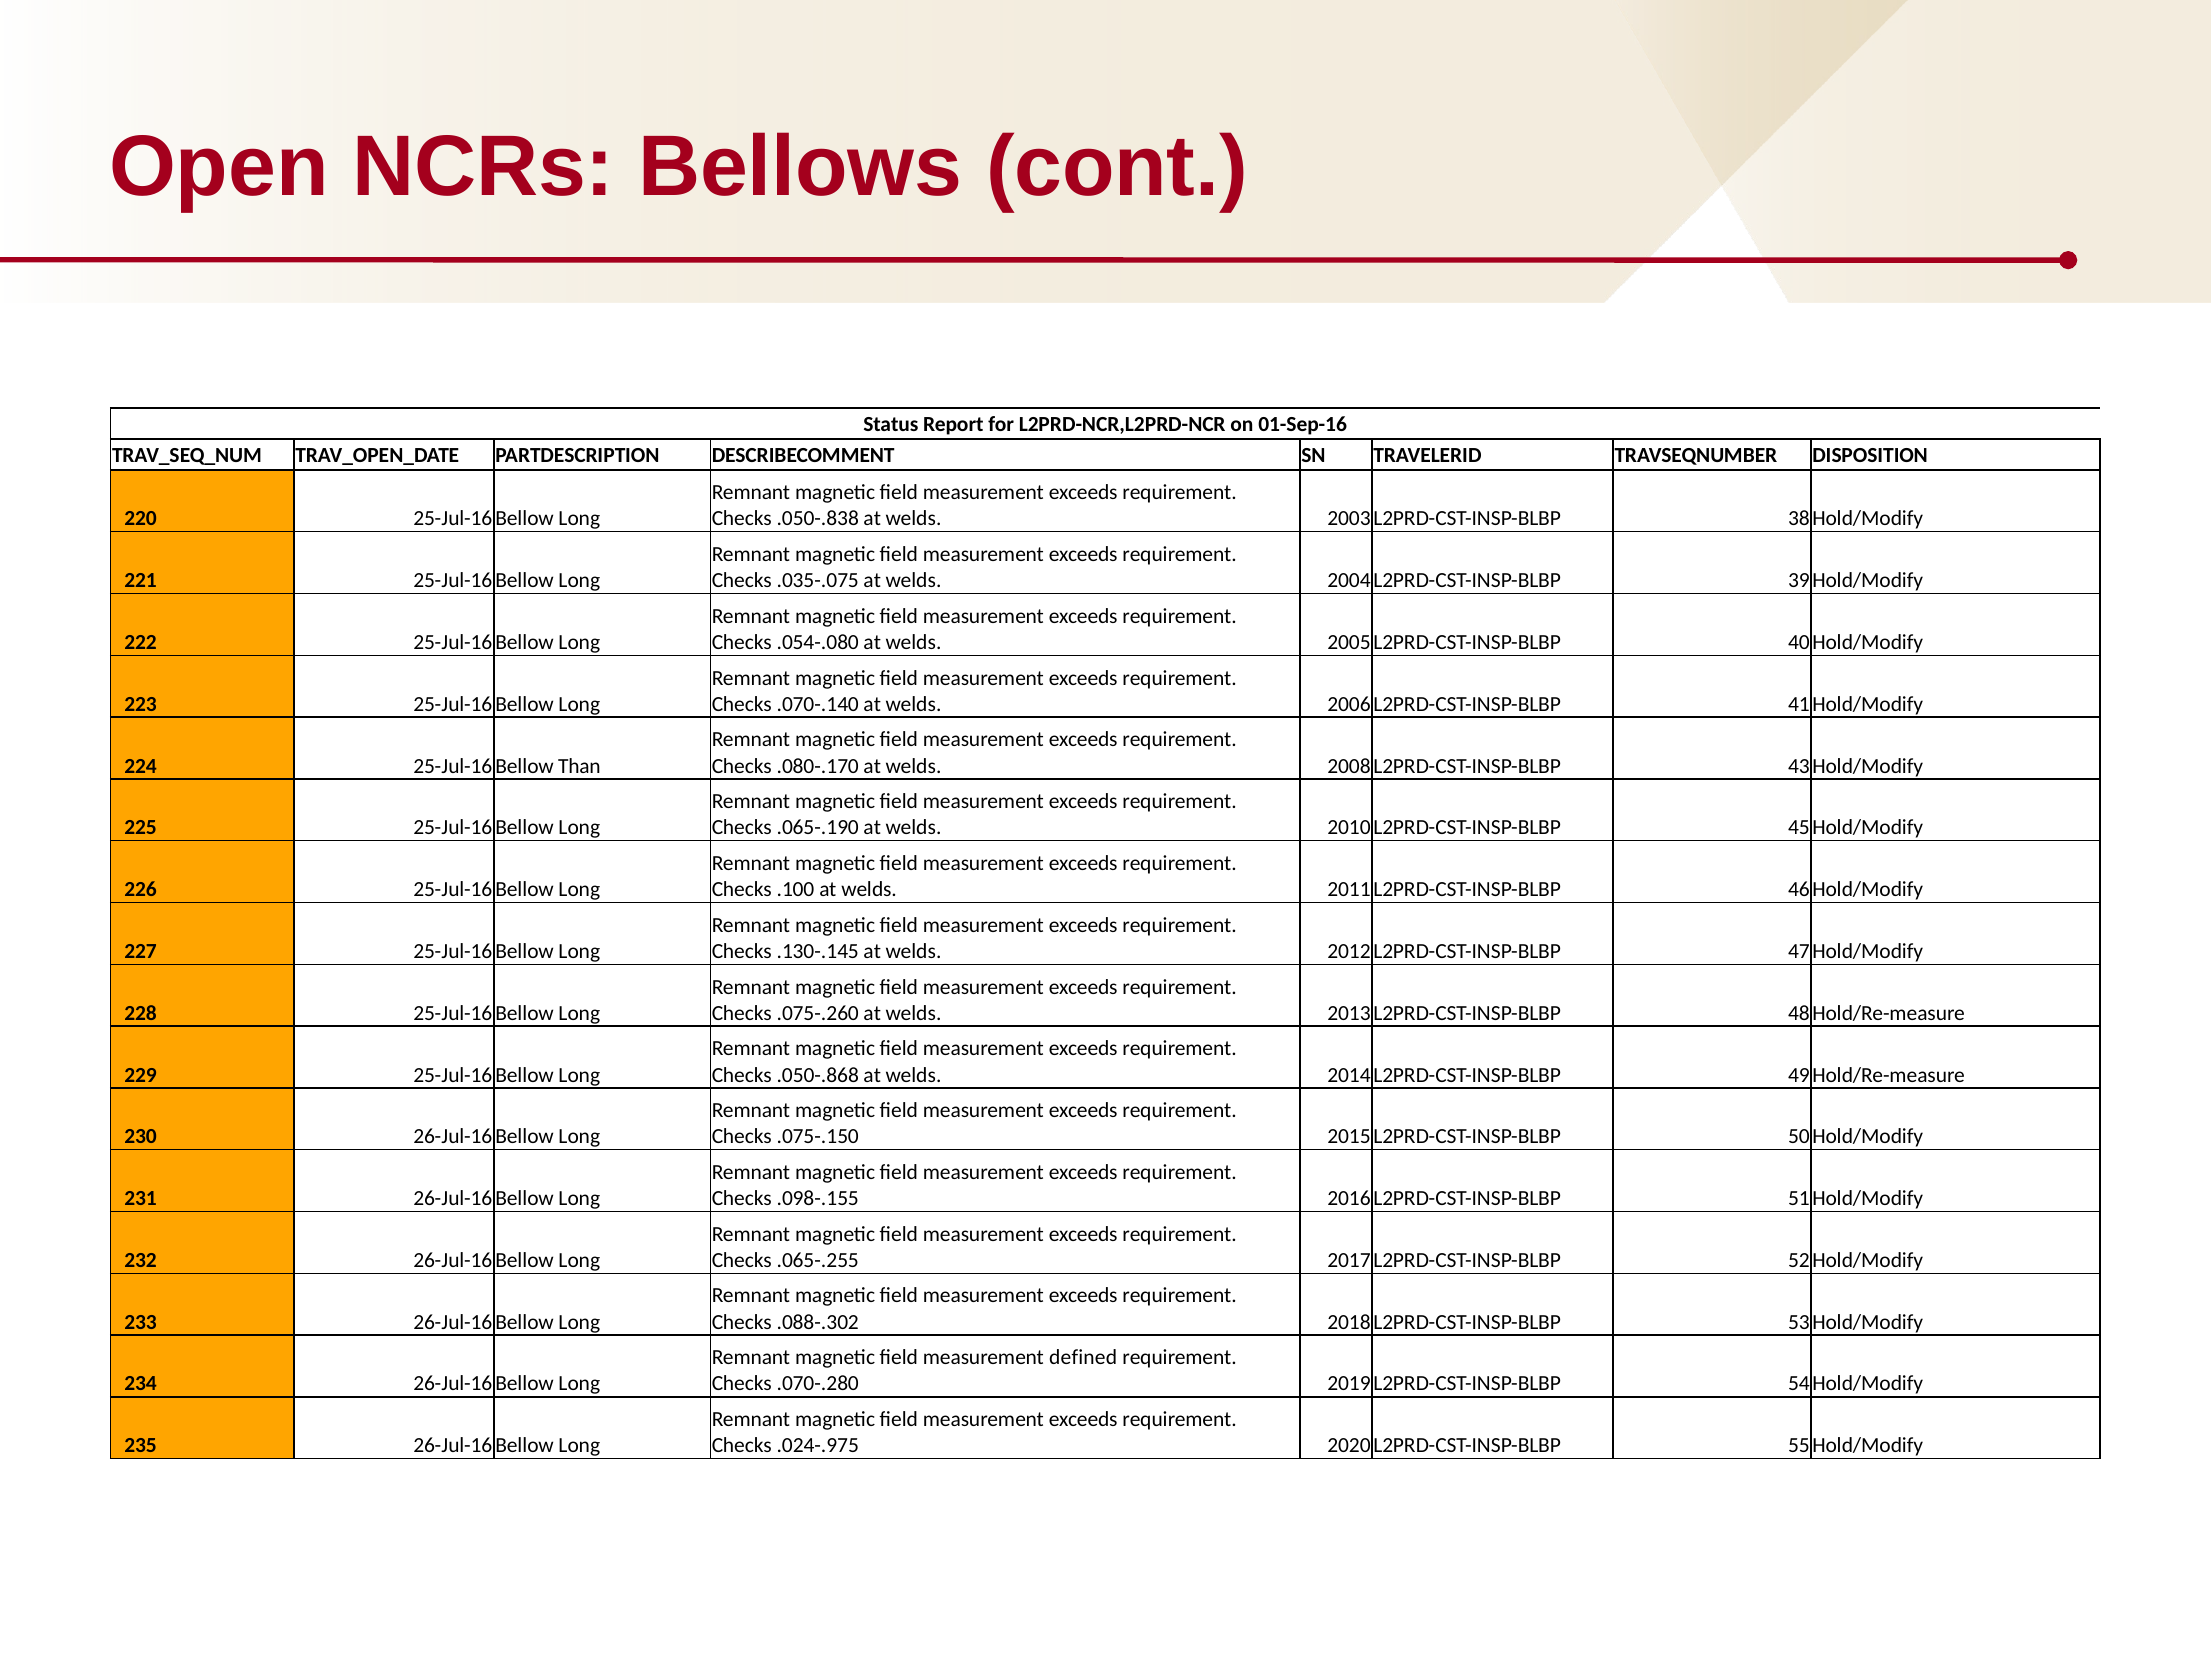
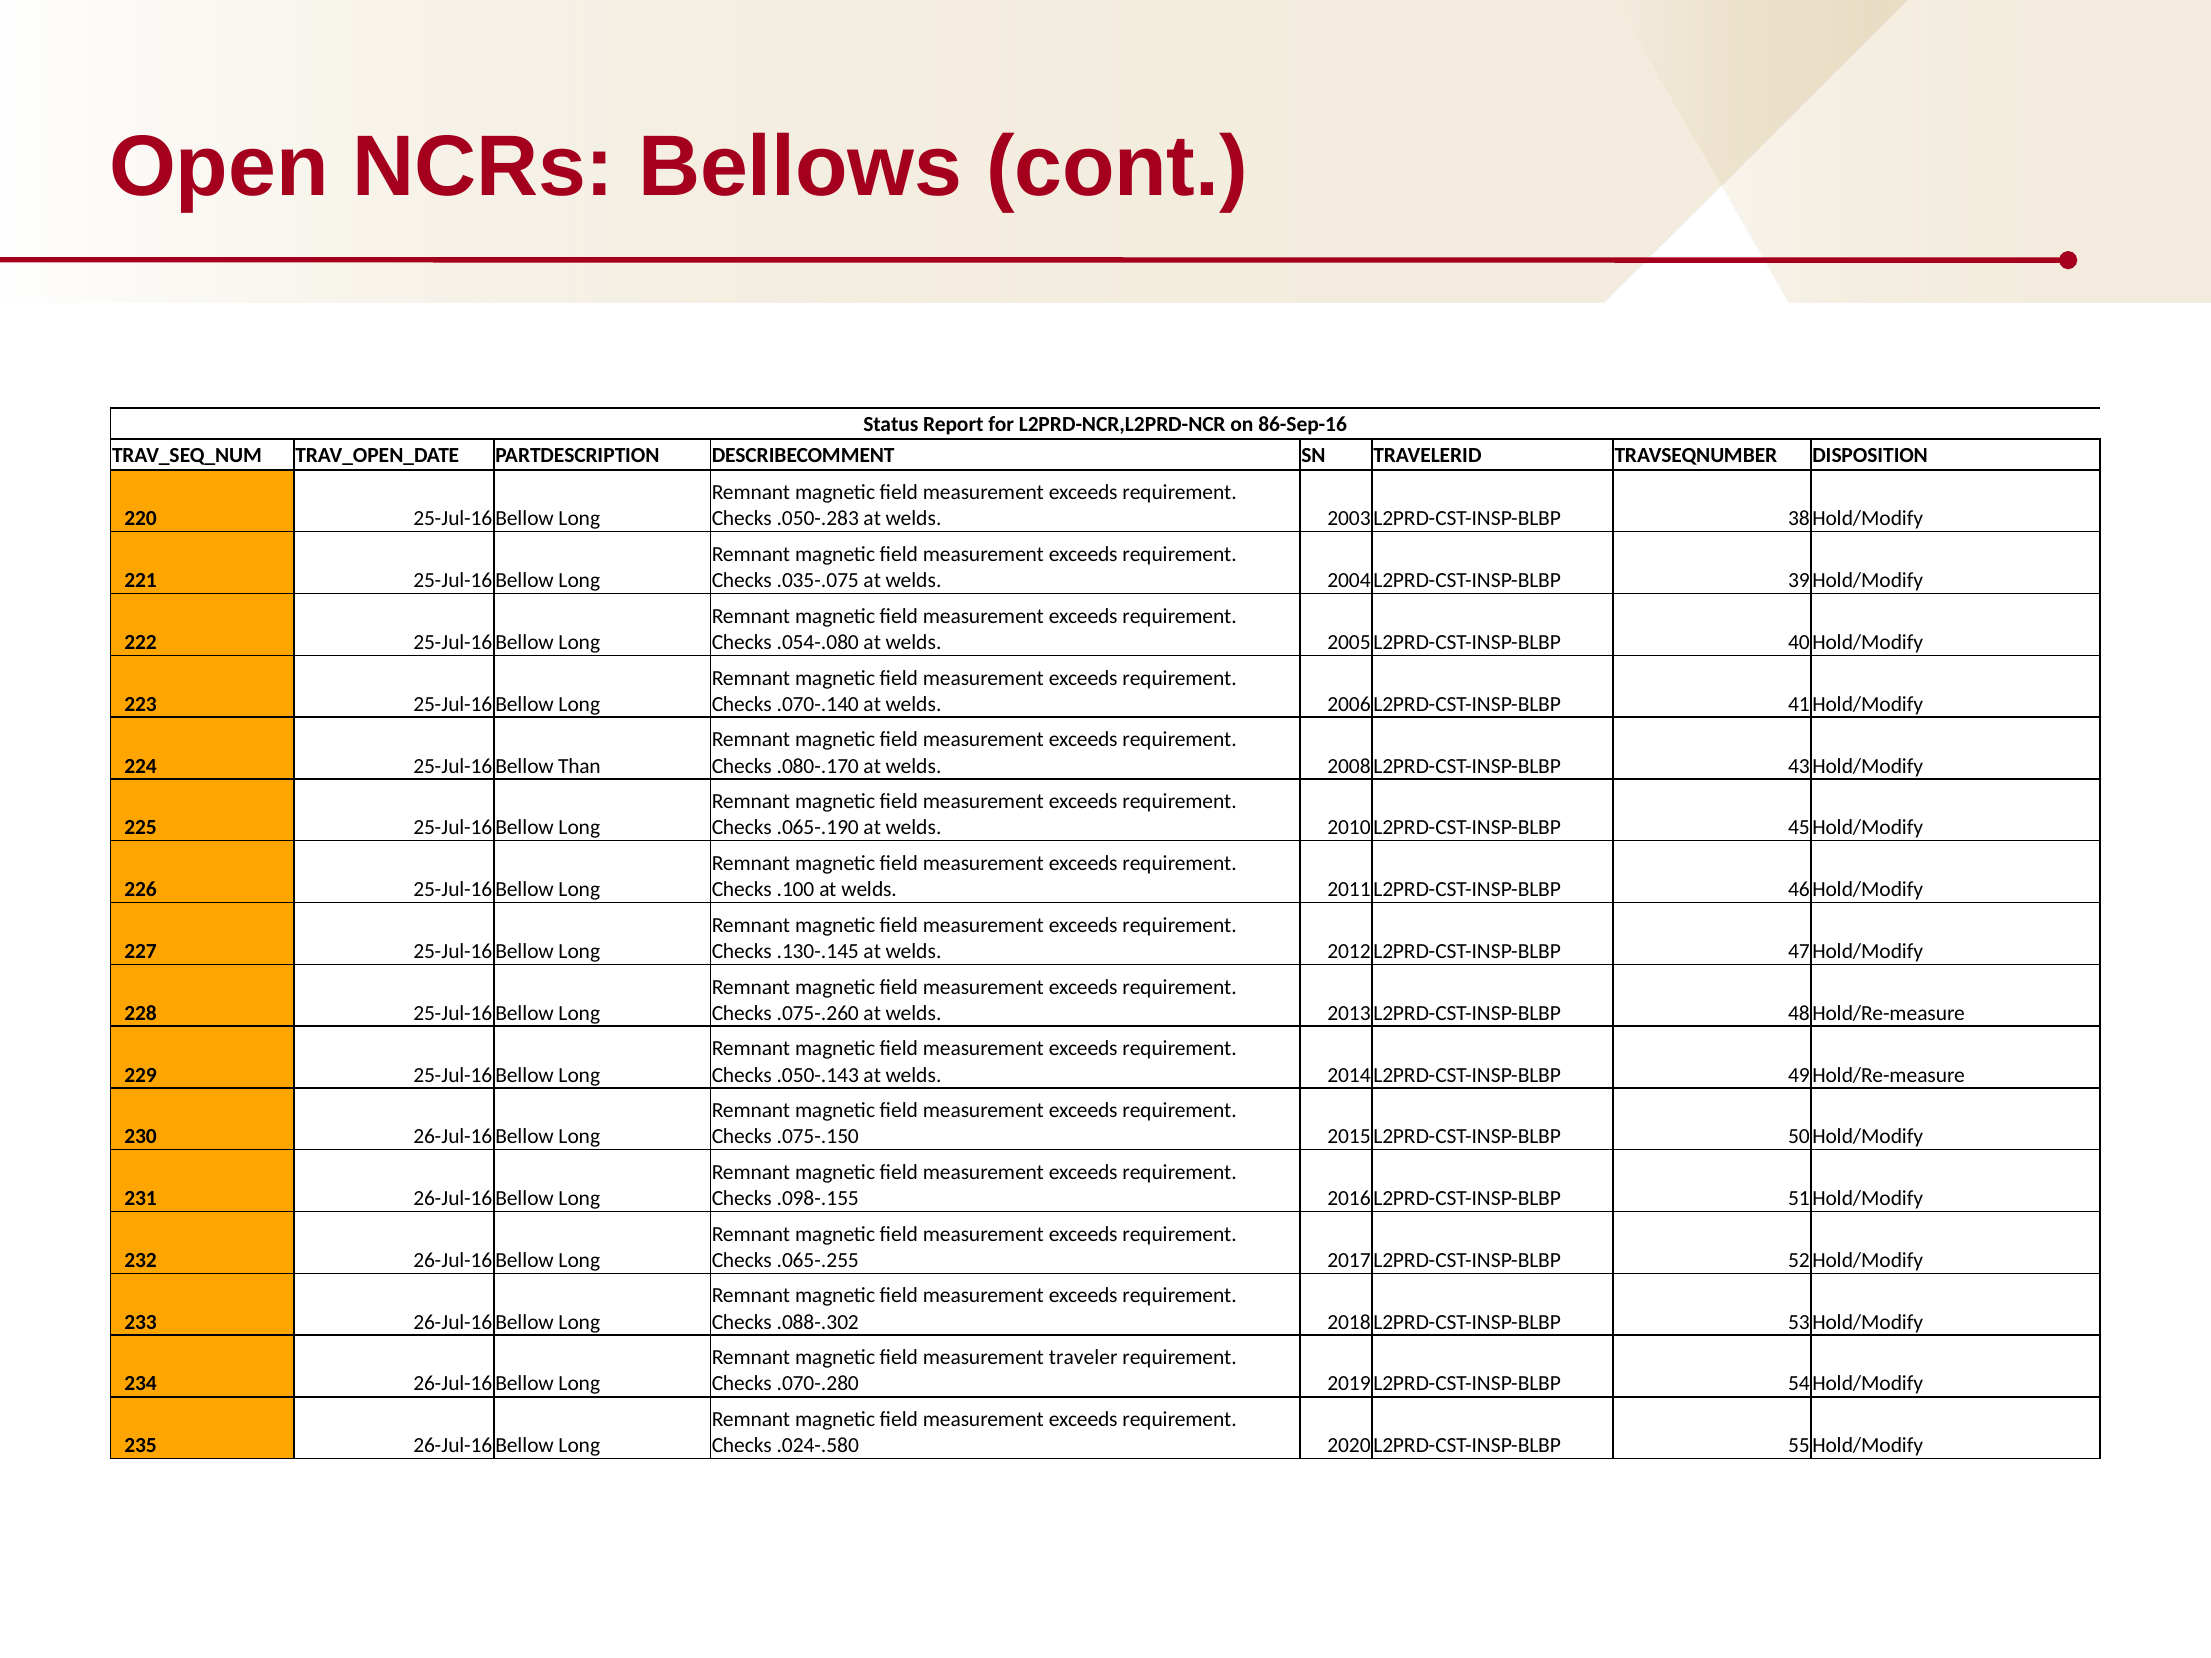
01-Sep-16: 01-Sep-16 -> 86-Sep-16
.050-.838: .050-.838 -> .050-.283
.050-.868: .050-.868 -> .050-.143
defined: defined -> traveler
.024-.975: .024-.975 -> .024-.580
